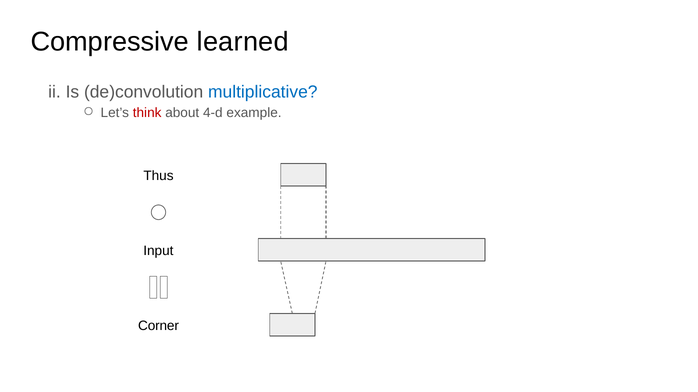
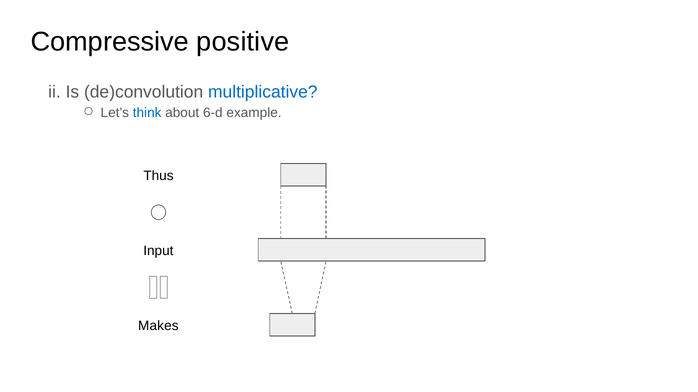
learned: learned -> positive
think colour: red -> blue
4-d: 4-d -> 6-d
Corner: Corner -> Makes
